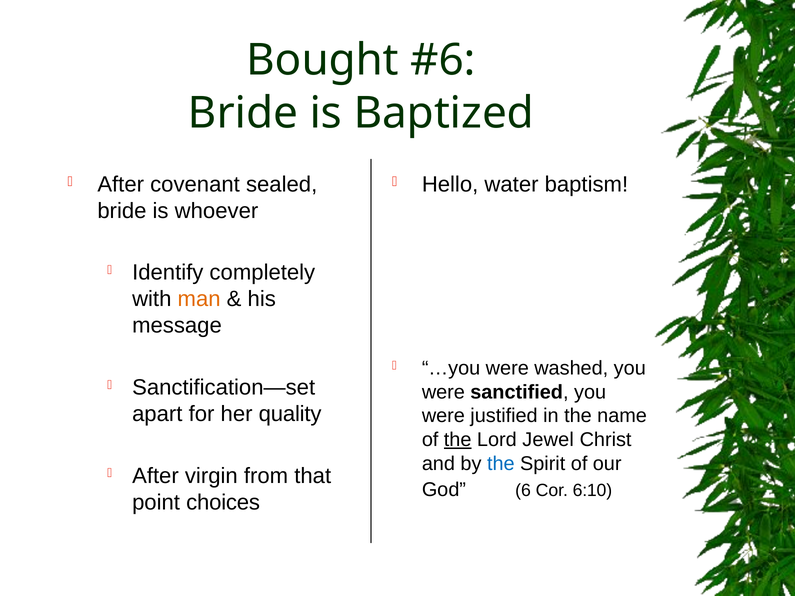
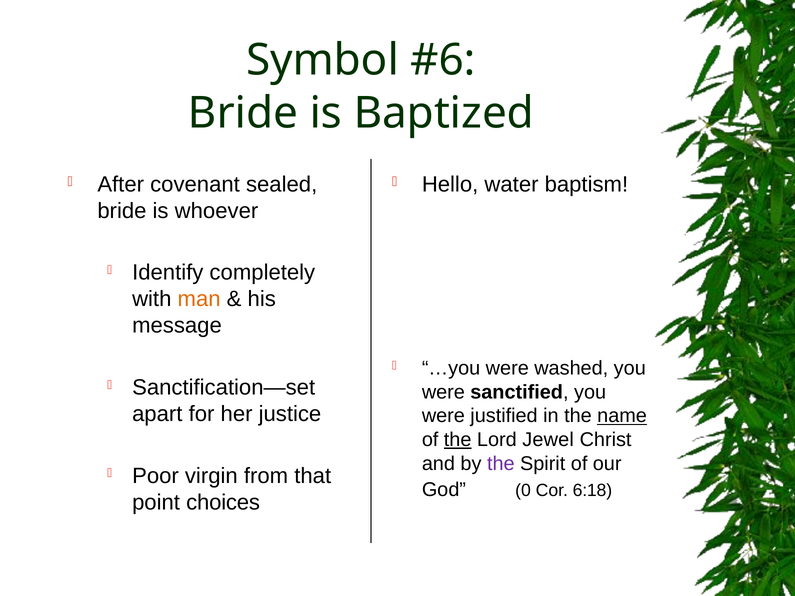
Bought: Bought -> Symbol
quality: quality -> justice
name underline: none -> present
the at (501, 464) colour: blue -> purple
After at (155, 476): After -> Poor
6: 6 -> 0
6:10: 6:10 -> 6:18
